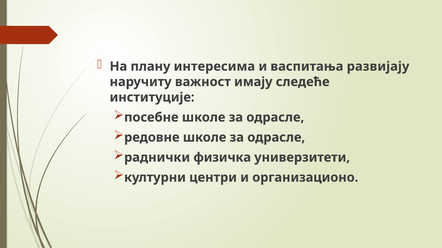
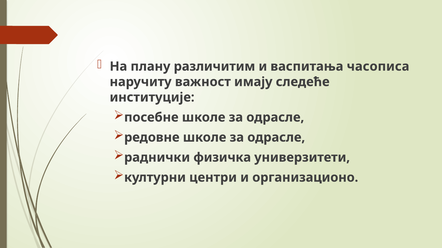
интересима: интересима -> различитим
развијају: развијају -> часописа
